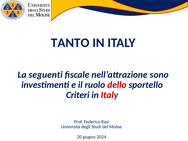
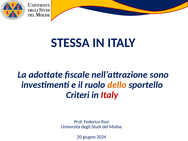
TANTO: TANTO -> STESSA
seguenti: seguenti -> adottate
dello colour: red -> orange
